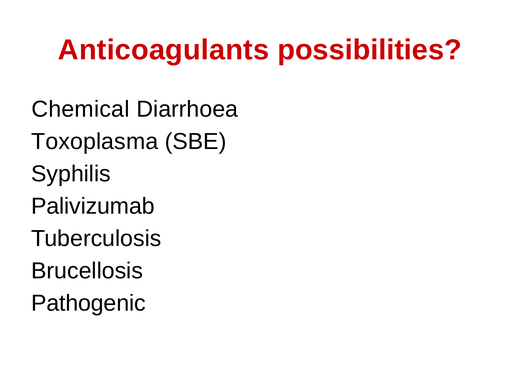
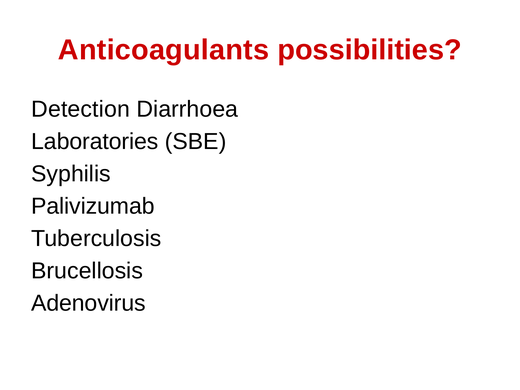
Chemical: Chemical -> Detection
Toxoplasma: Toxoplasma -> Laboratories
Pathogenic: Pathogenic -> Adenovirus
